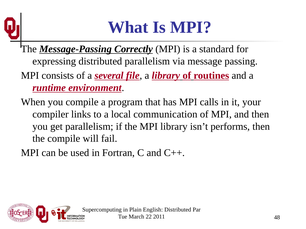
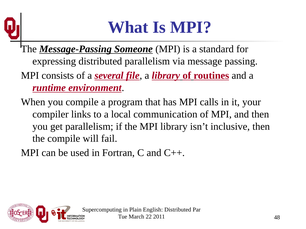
Correctly: Correctly -> Someone
performs: performs -> inclusive
